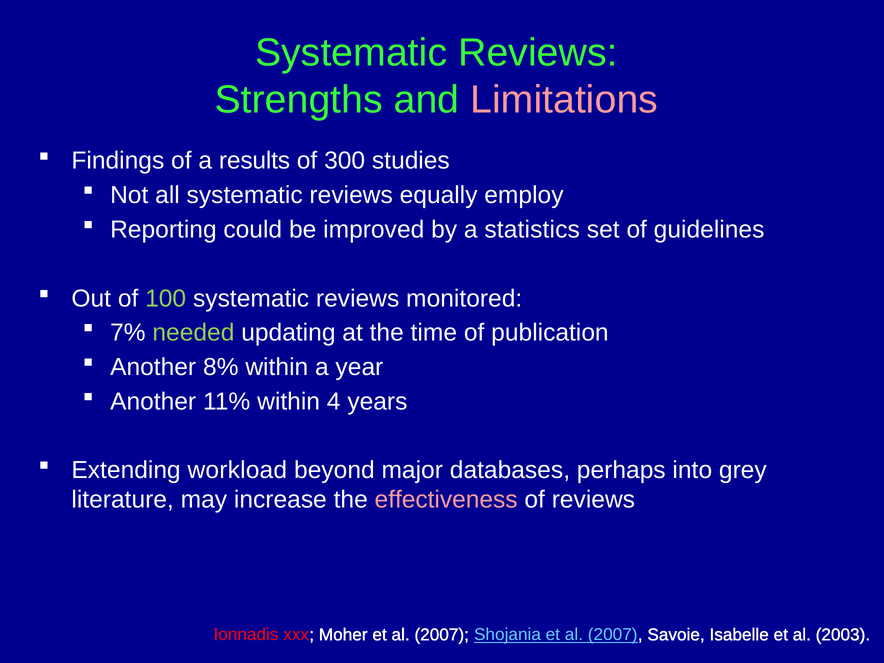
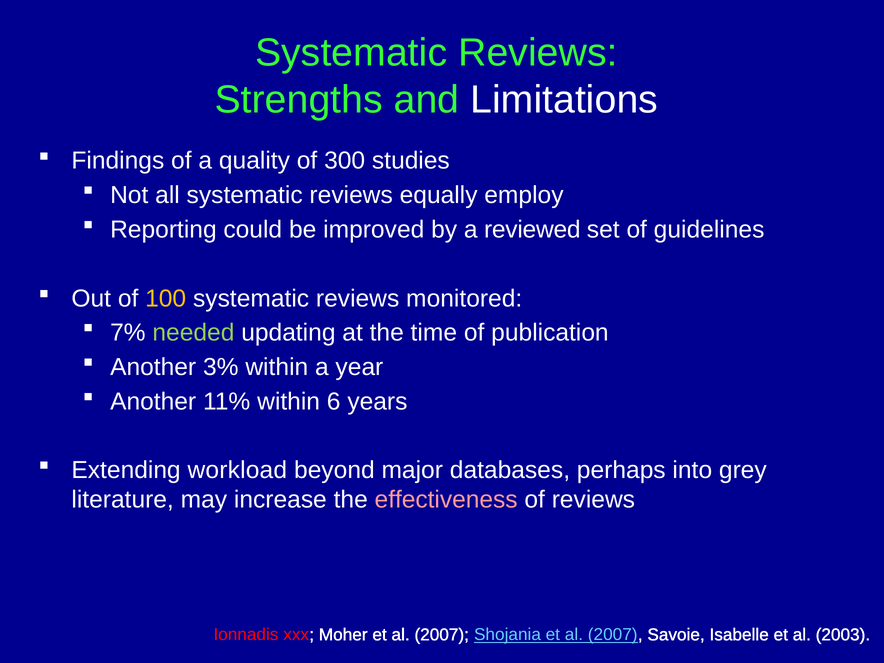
Limitations colour: pink -> white
results: results -> quality
statistics: statistics -> reviewed
100 colour: light green -> yellow
8%: 8% -> 3%
4: 4 -> 6
